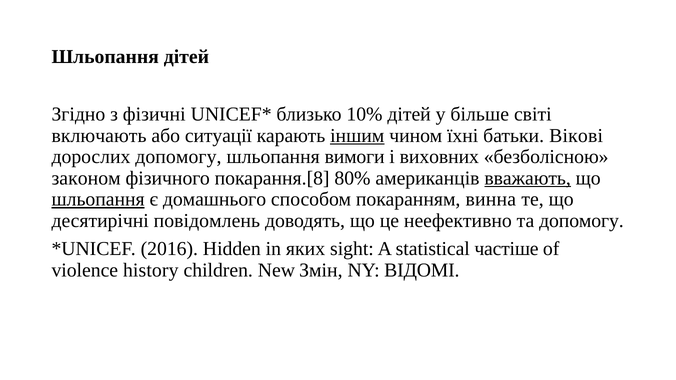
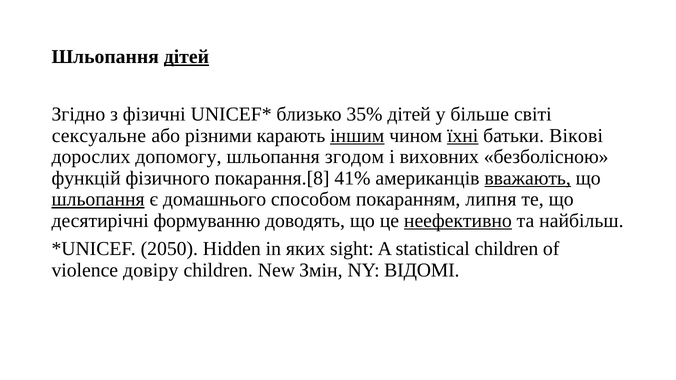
дітей at (186, 57) underline: none -> present
10%: 10% -> 35%
включають: включають -> сексуальне
ситуації: ситуації -> різними
їхні underline: none -> present
вимоги: вимоги -> згодом
законом: законом -> функцій
80%: 80% -> 41%
винна: винна -> липня
повідомлень: повідомлень -> формуванню
неефективно underline: none -> present
та допомогу: допомогу -> найбільш
2016: 2016 -> 2050
statistical частіше: частіше -> children
history: history -> довіру
